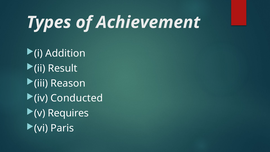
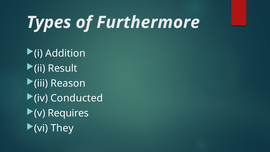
Achievement: Achievement -> Furthermore
Paris: Paris -> They
